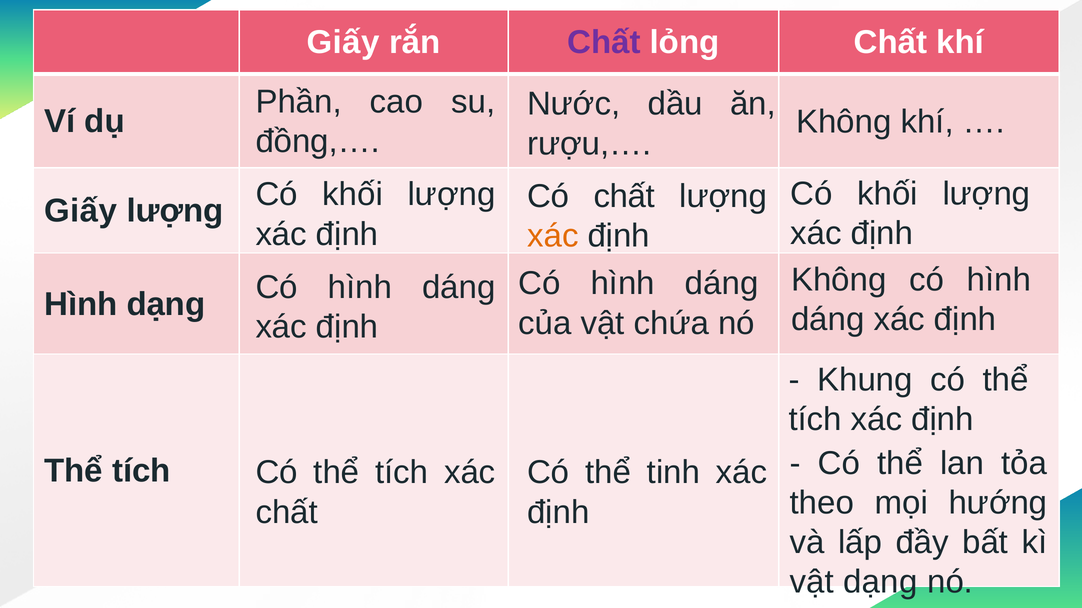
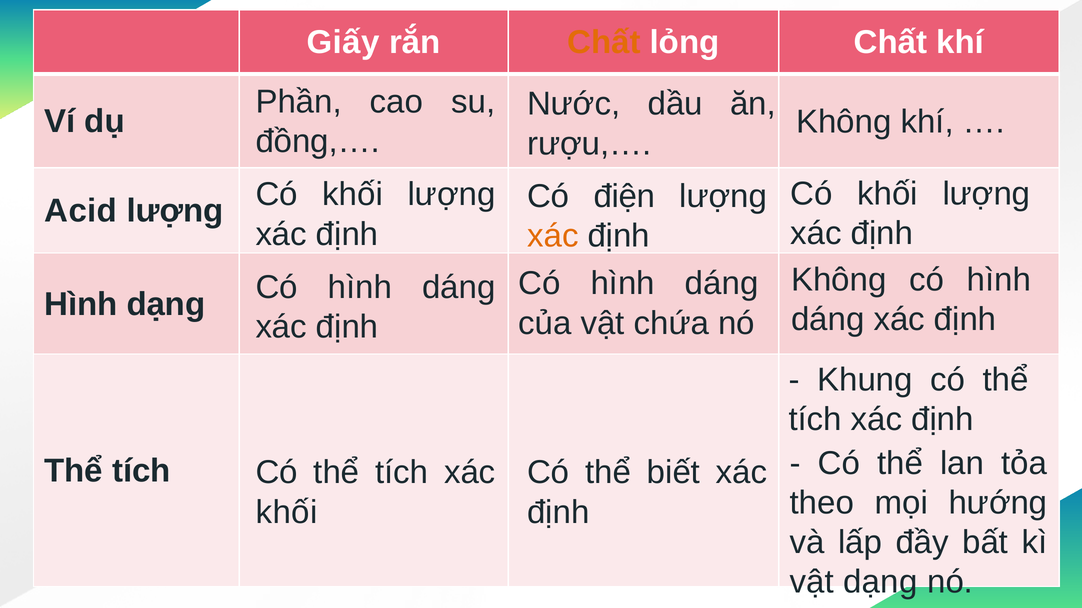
Chất at (604, 42) colour: purple -> orange
Có chất: chất -> điện
Giấy at (81, 211): Giấy -> Acid
tinh: tinh -> biết
chất at (287, 513): chất -> khối
